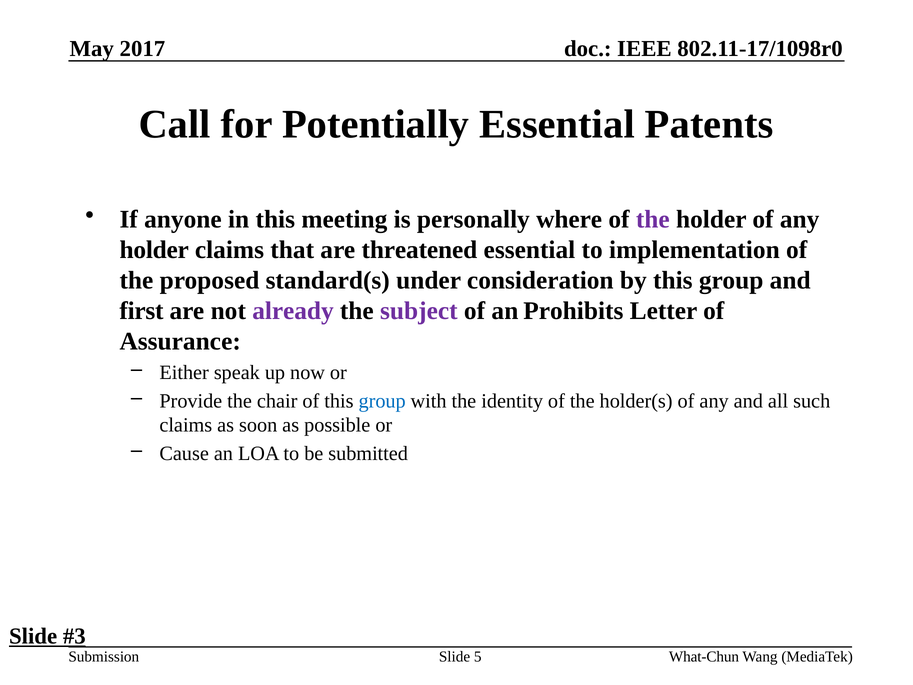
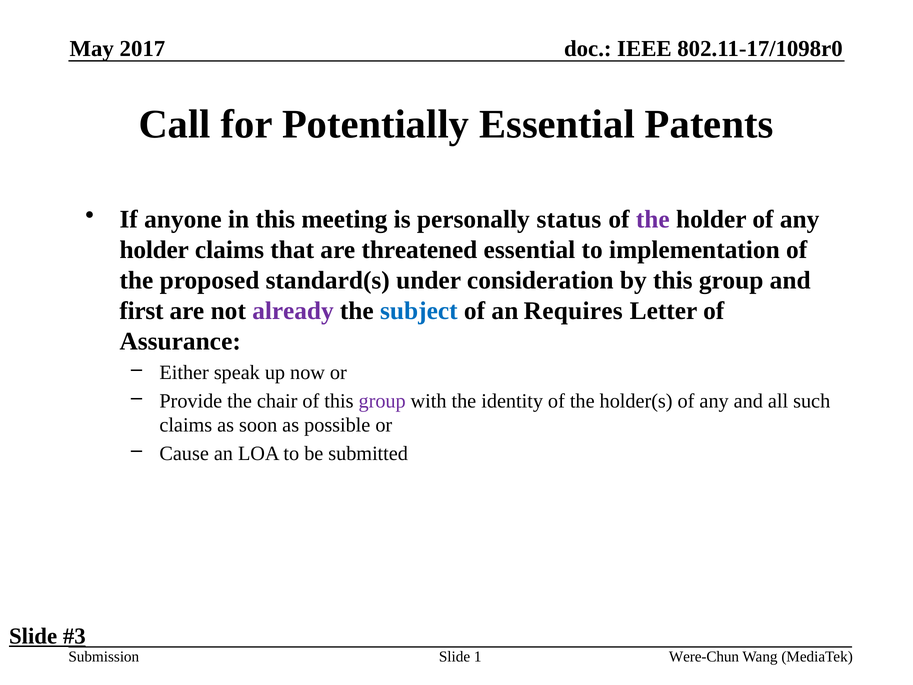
where: where -> status
subject colour: purple -> blue
Prohibits: Prohibits -> Requires
group at (382, 401) colour: blue -> purple
5: 5 -> 1
What-Chun: What-Chun -> Were-Chun
